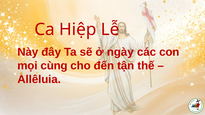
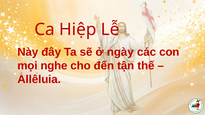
cùng: cùng -> nghe
